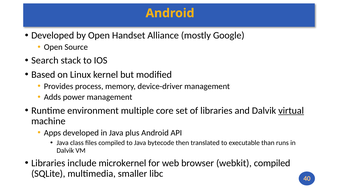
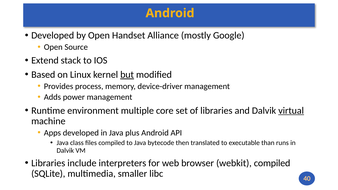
Search: Search -> Extend
but underline: none -> present
microkernel: microkernel -> interpreters
